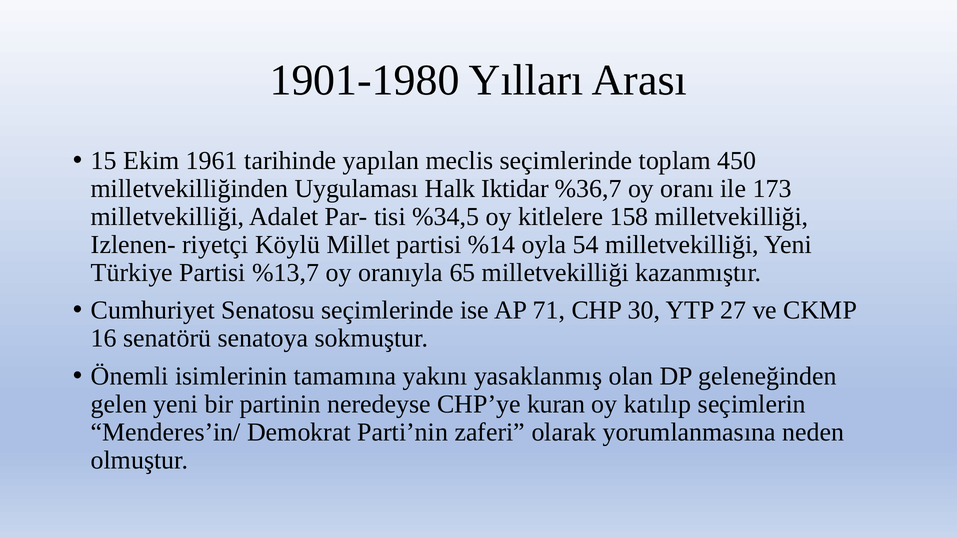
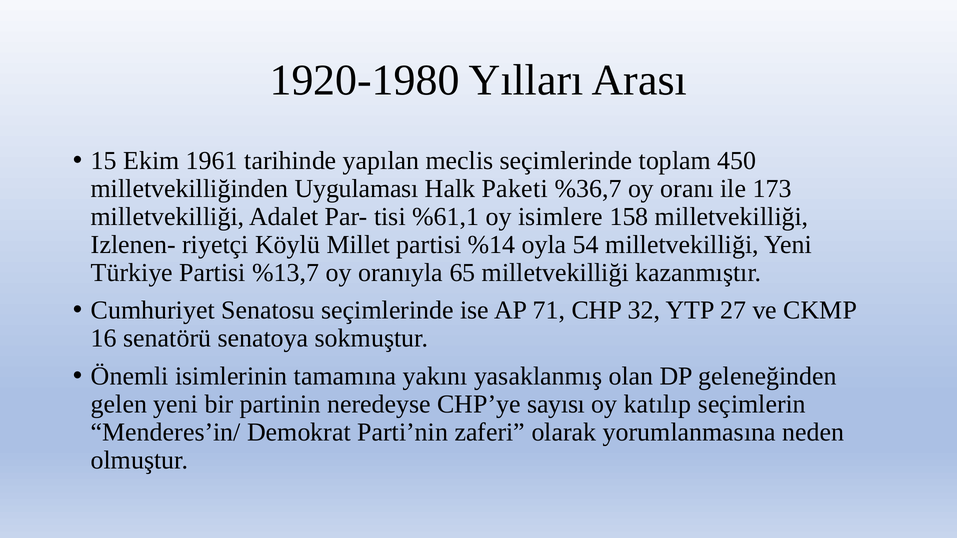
1901-1980: 1901-1980 -> 1920-1980
Iktidar: Iktidar -> Paketi
%34,5: %34,5 -> %61,1
kitlelere: kitlelere -> isimlere
30: 30 -> 32
kuran: kuran -> sayısı
